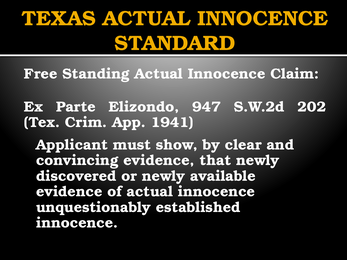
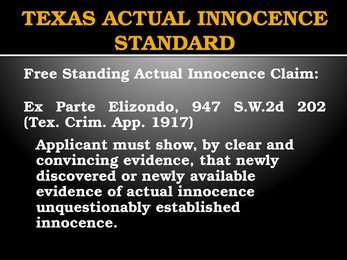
1941: 1941 -> 1917
